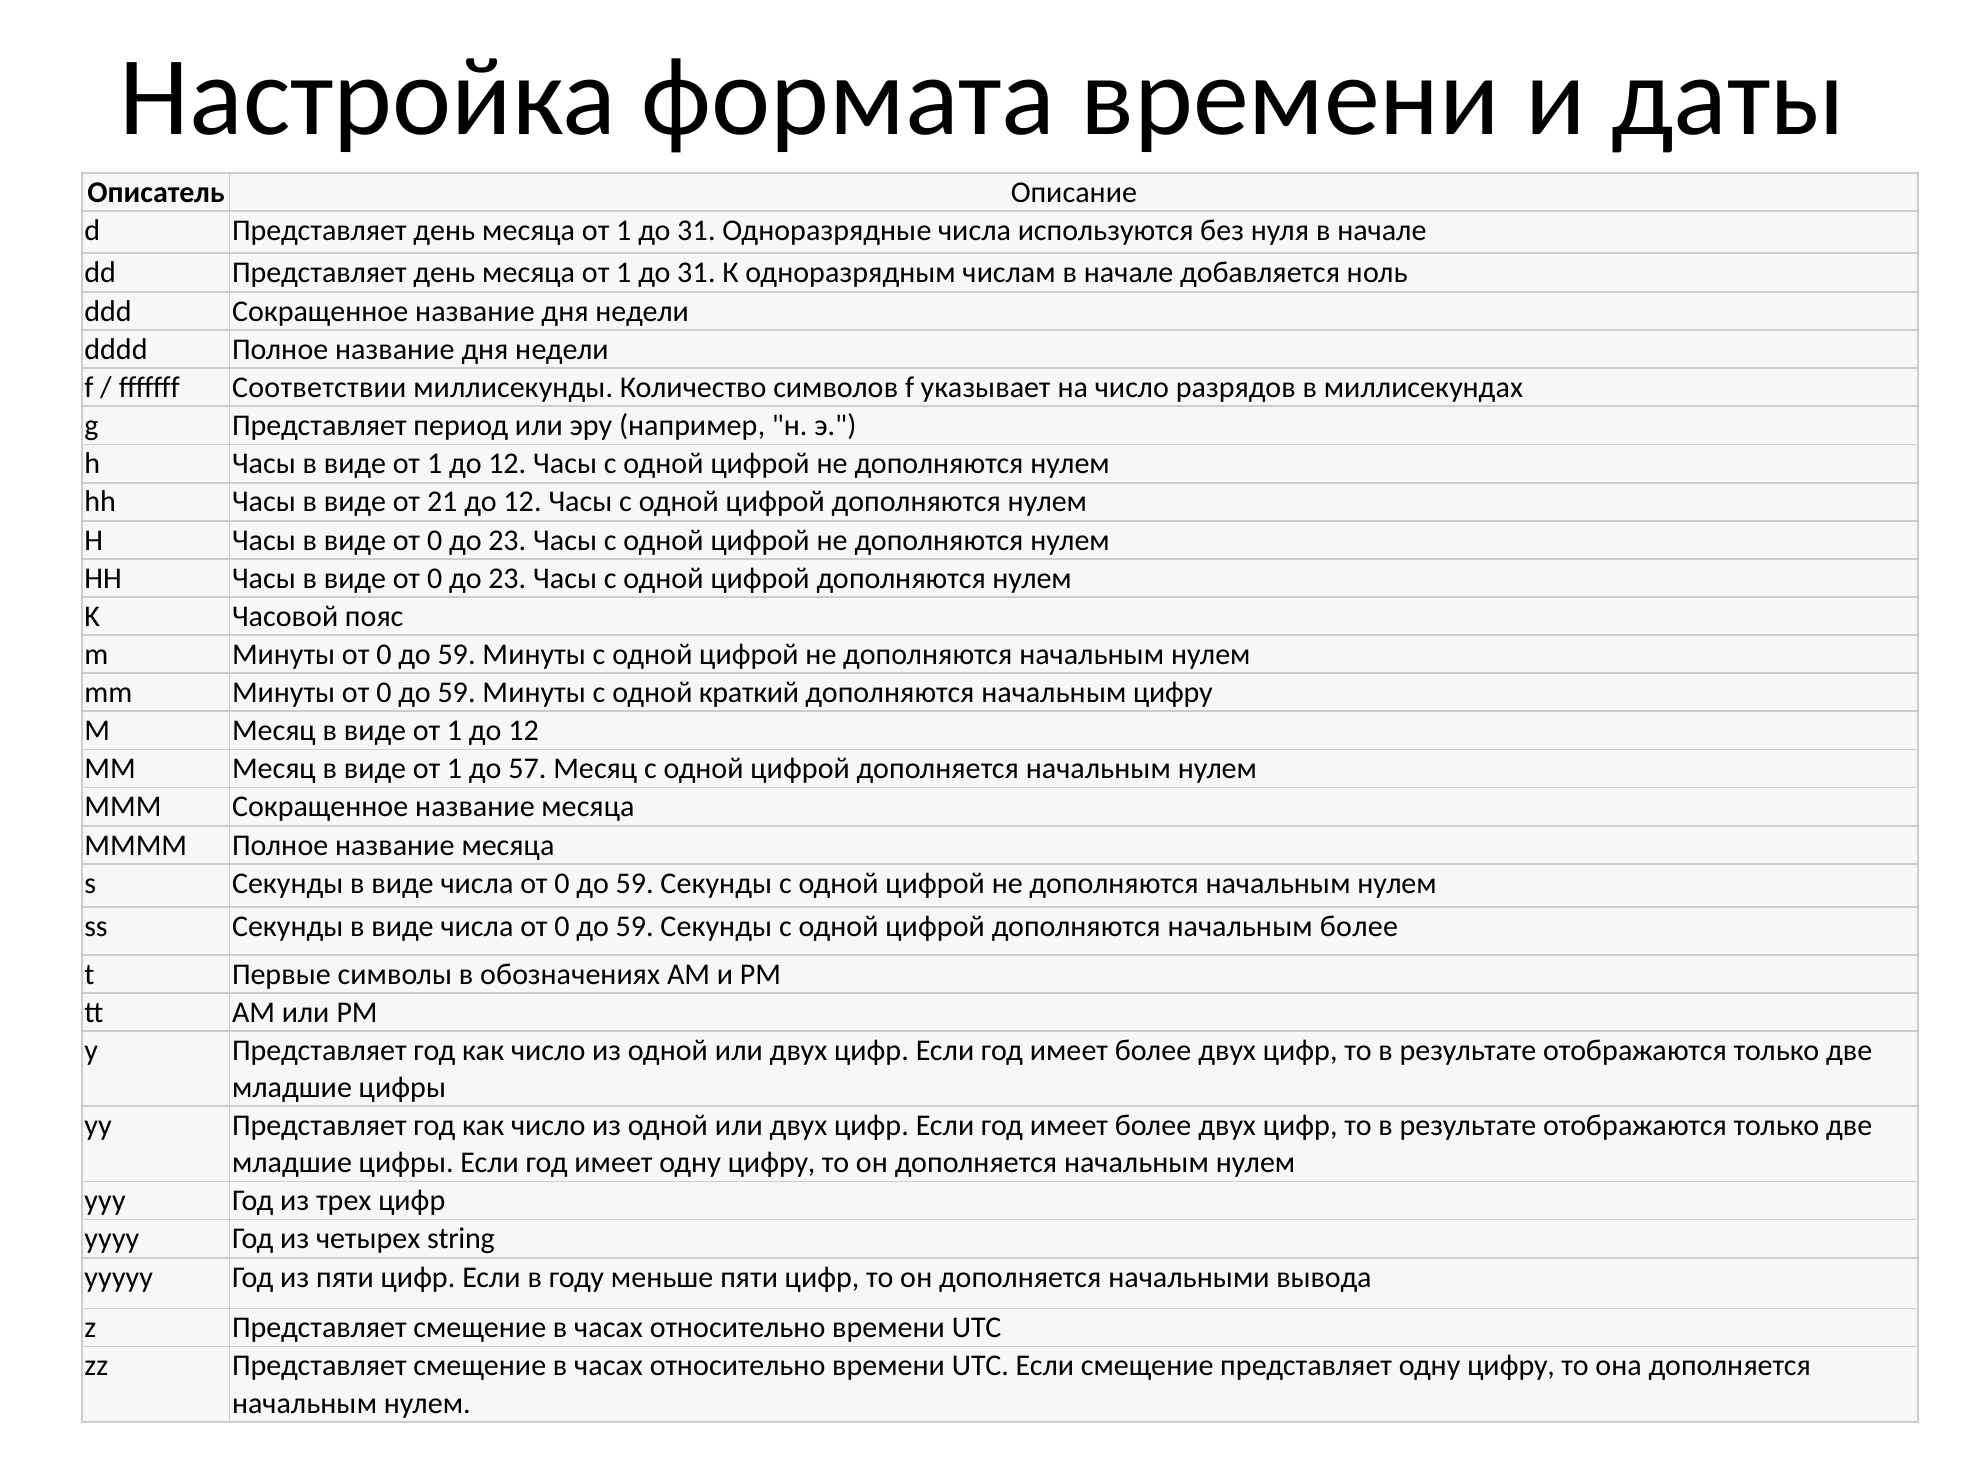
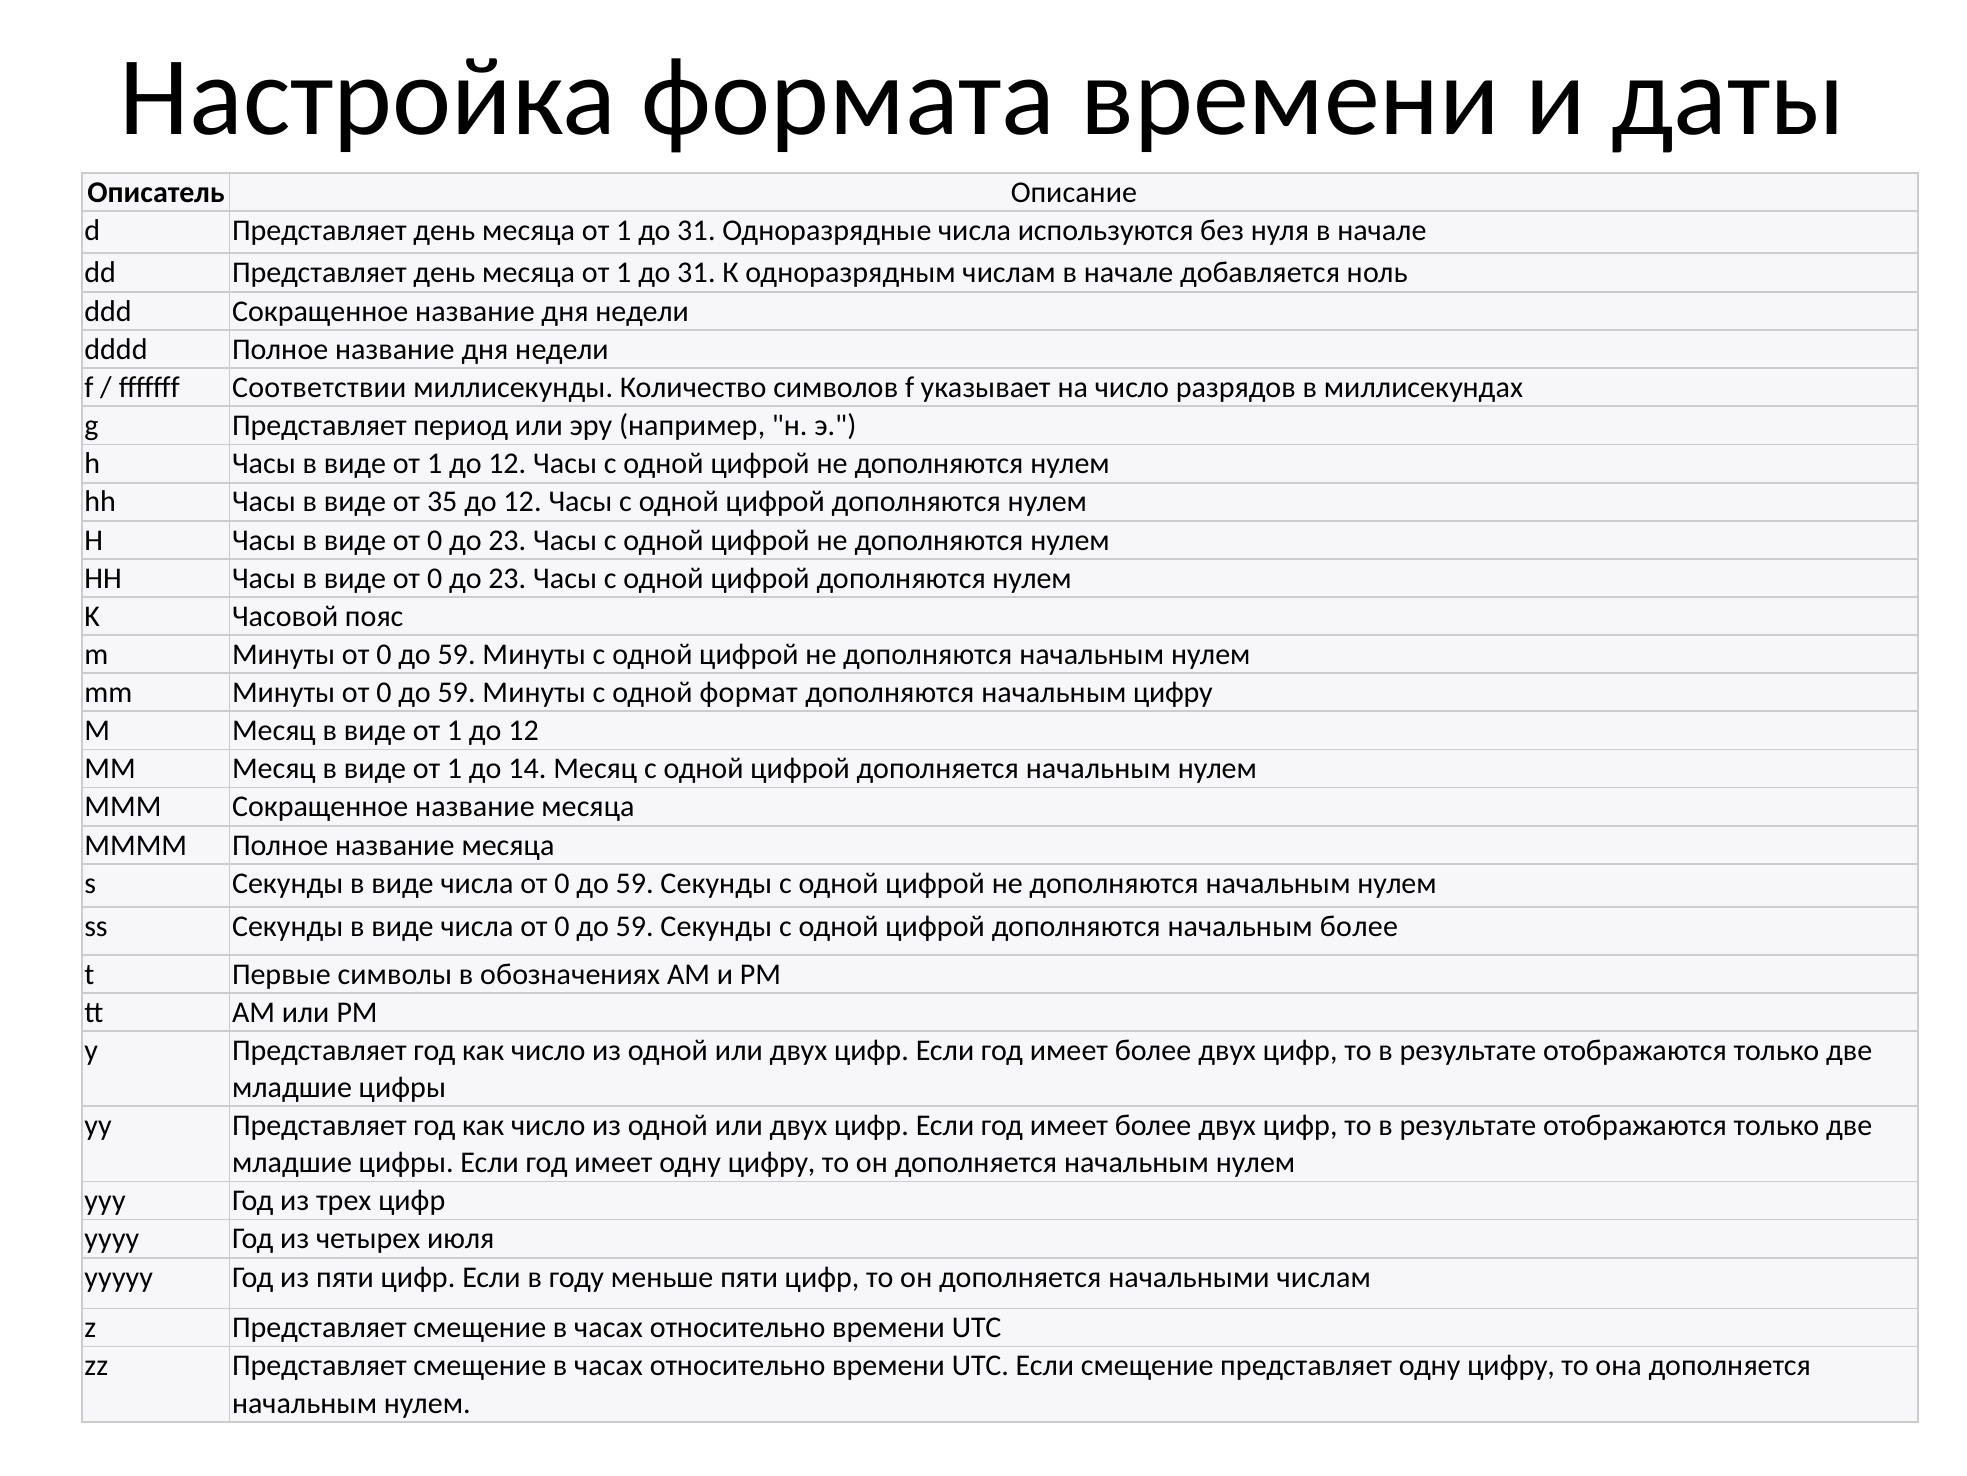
21: 21 -> 35
краткий: краткий -> формат
57: 57 -> 14
string: string -> июля
начальными вывода: вывода -> числам
